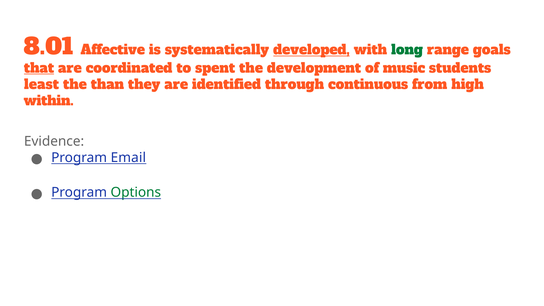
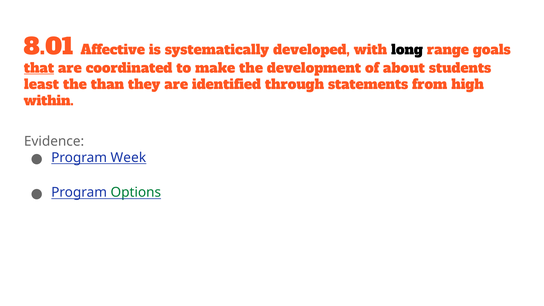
developed underline: present -> none
long colour: green -> black
spent: spent -> make
music: music -> about
continuous: continuous -> statements
Email: Email -> Week
